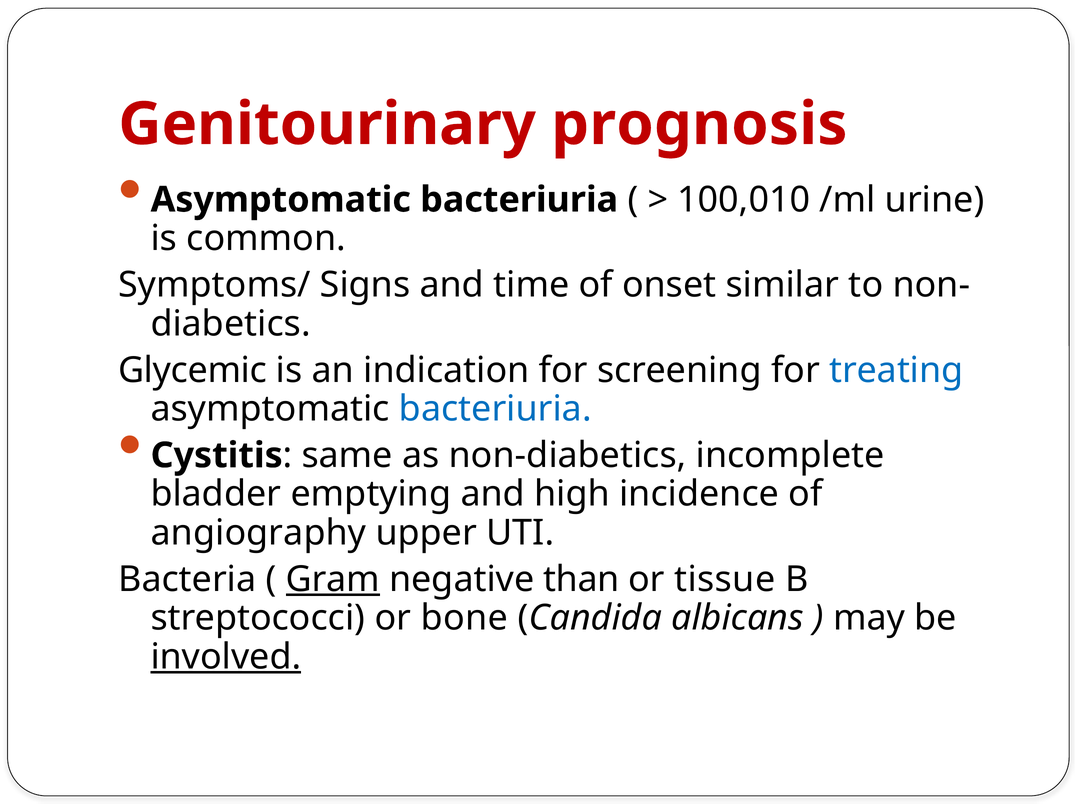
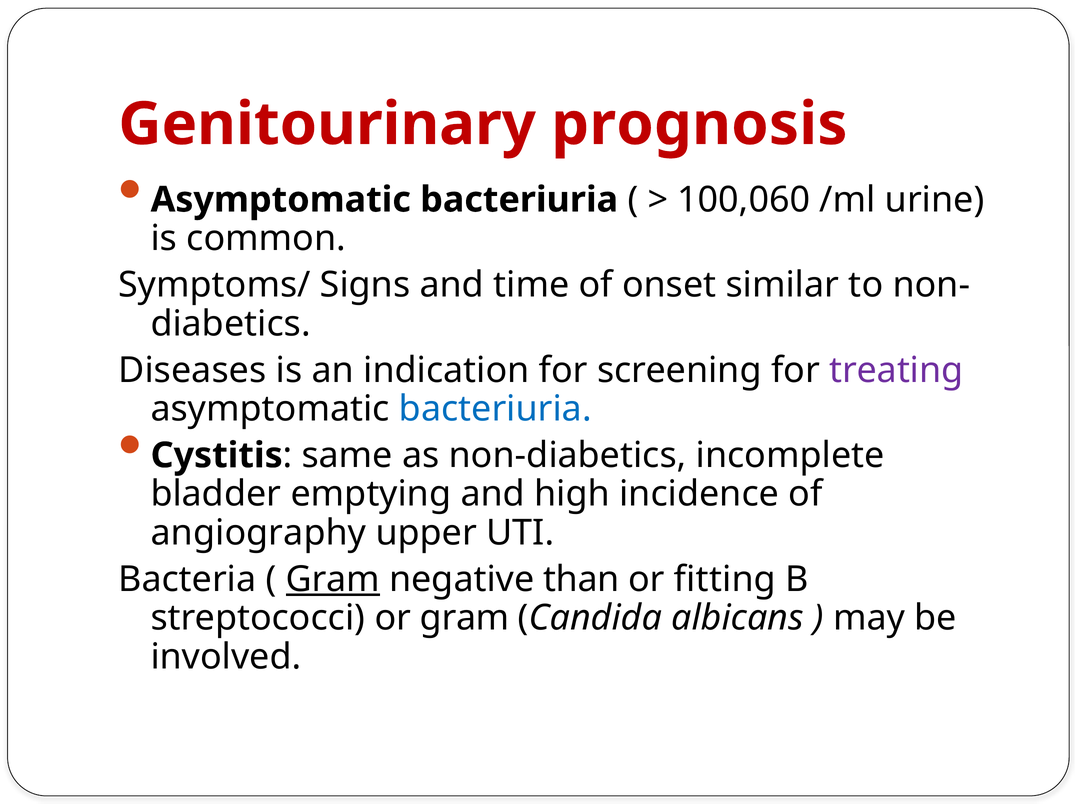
100,010: 100,010 -> 100,060
Glycemic: Glycemic -> Diseases
treating colour: blue -> purple
tissue: tissue -> fitting
or bone: bone -> gram
involved underline: present -> none
